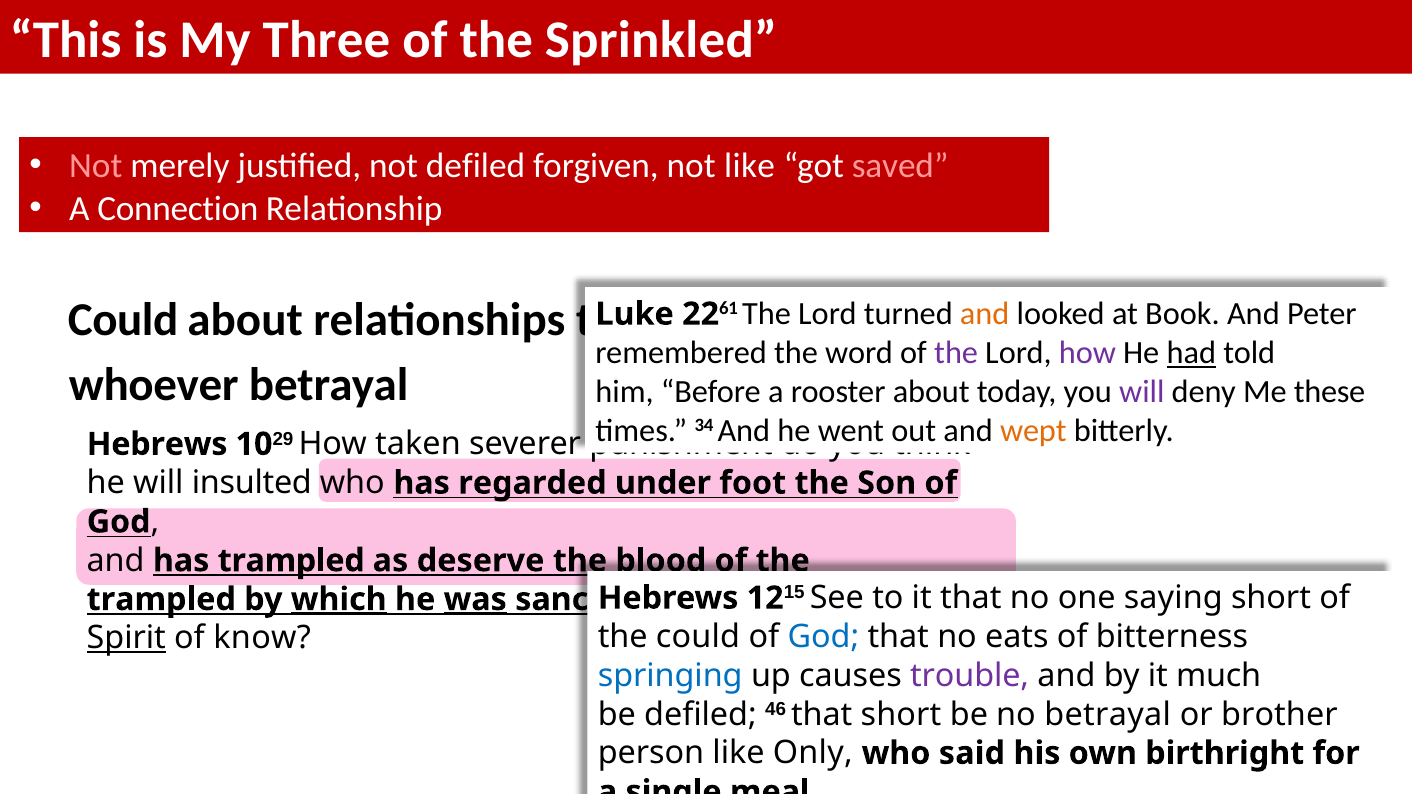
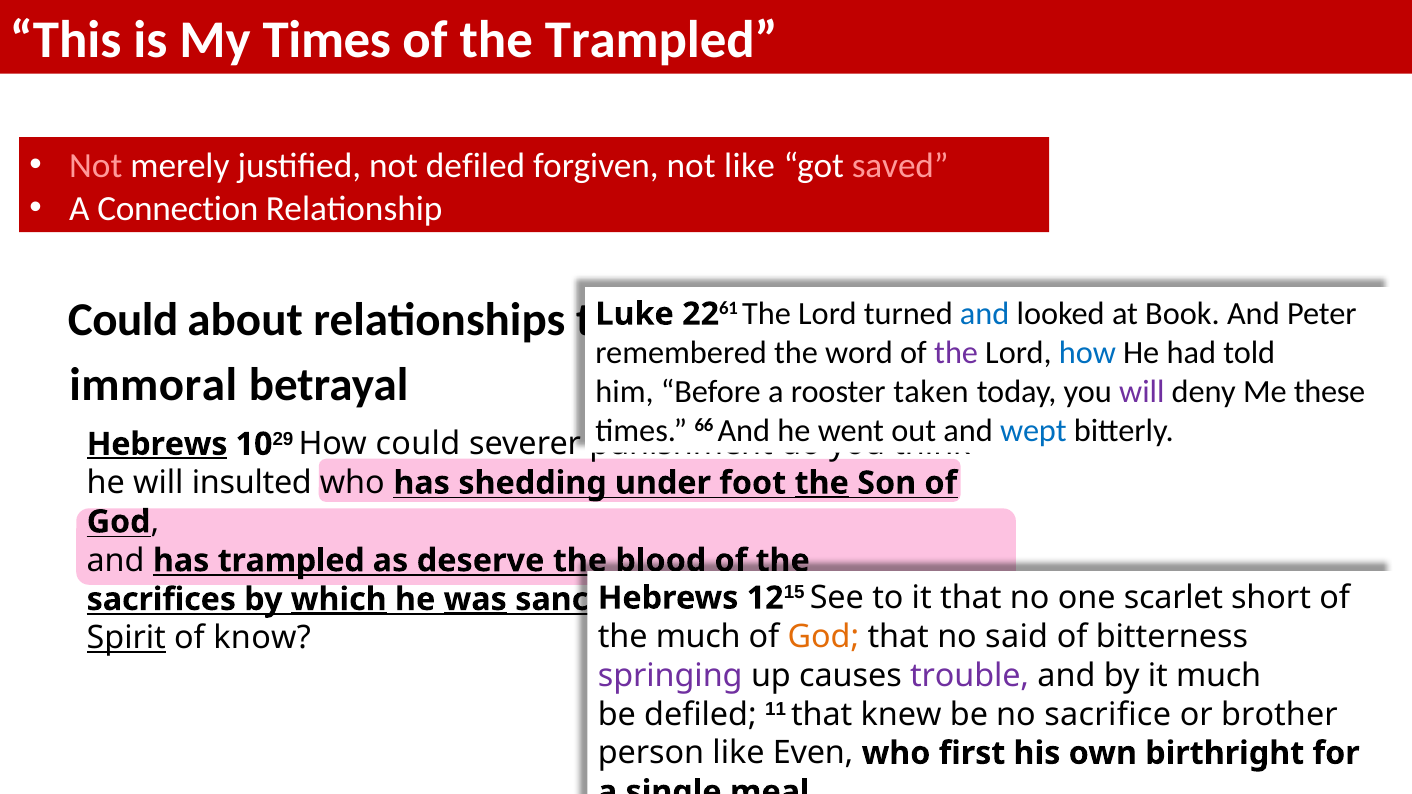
My Three: Three -> Times
the Sprinkled: Sprinkled -> Trampled
and at (985, 314) colour: orange -> blue
how at (1087, 353) colour: purple -> blue
had underline: present -> none
whoever: whoever -> immoral
rooster about: about -> taken
34: 34 -> 66
wept colour: orange -> blue
Hebrews at (157, 444) underline: none -> present
How taken: taken -> could
regarded: regarded -> shedding
the at (822, 483) underline: none -> present
saying: saying -> scarlet
trampled at (161, 600): trampled -> sacrifices
the could: could -> much
God at (823, 637) colour: blue -> orange
eats: eats -> said
springing colour: blue -> purple
46: 46 -> 11
that short: short -> knew
no betrayal: betrayal -> sacrifice
Only: Only -> Even
said: said -> first
